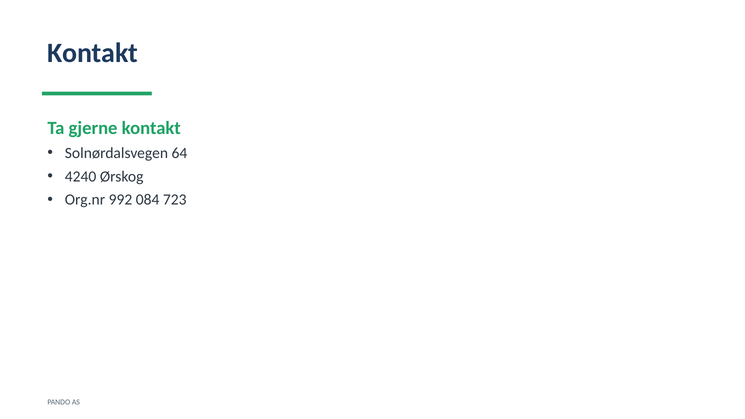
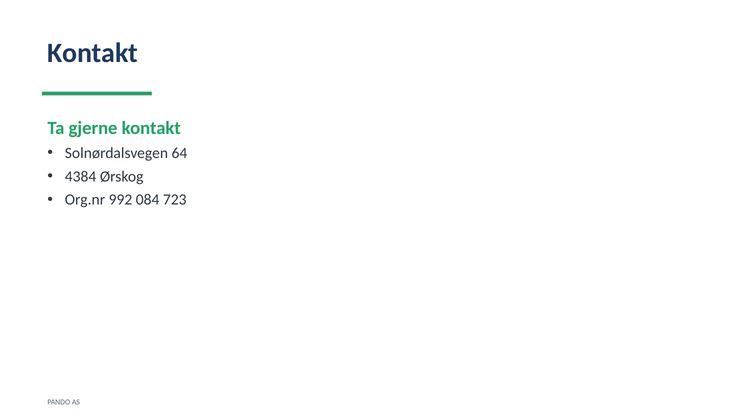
4240: 4240 -> 4384
